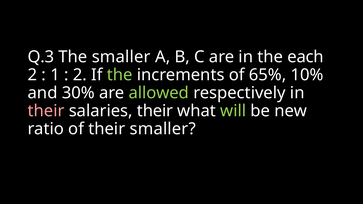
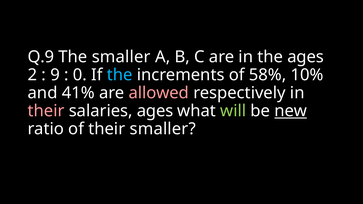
Q.3: Q.3 -> Q.9
the each: each -> ages
1: 1 -> 9
2 at (80, 75): 2 -> 0
the at (120, 75) colour: light green -> light blue
65%: 65% -> 58%
30%: 30% -> 41%
allowed colour: light green -> pink
salaries their: their -> ages
new underline: none -> present
